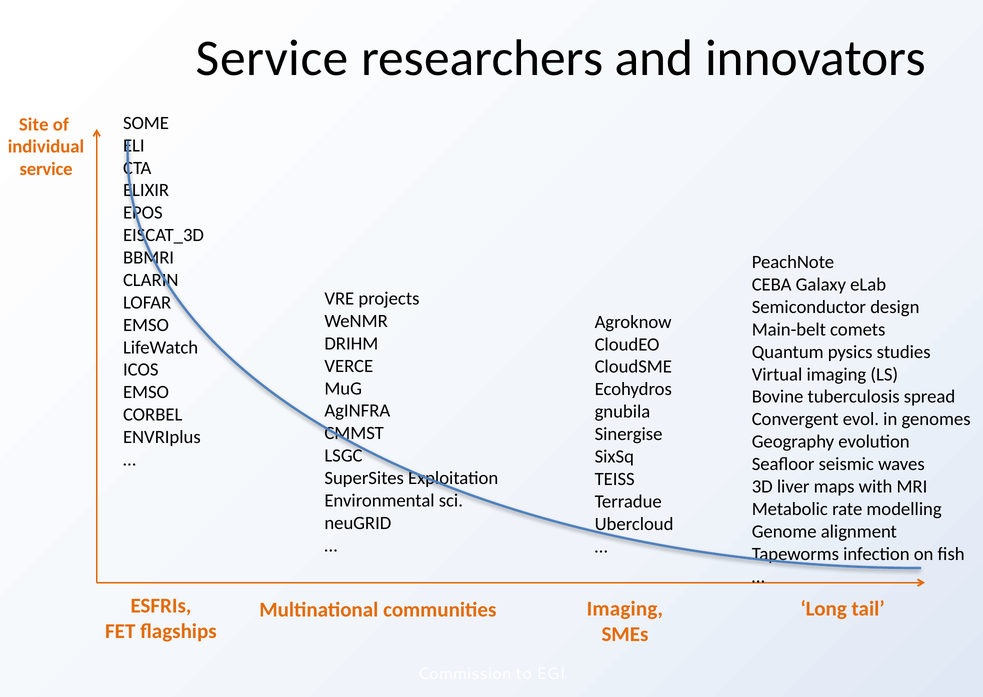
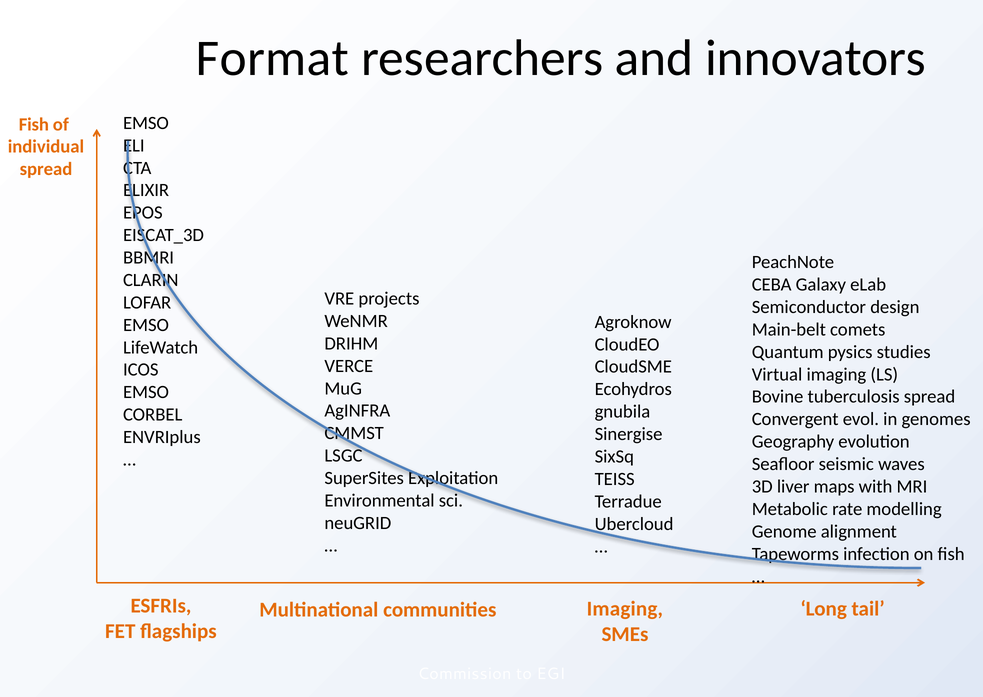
Service at (272, 59): Service -> Format
SOME at (146, 123): SOME -> EMSO
Site at (34, 124): Site -> Fish
service at (46, 169): service -> spread
